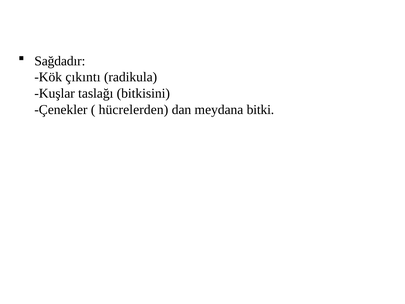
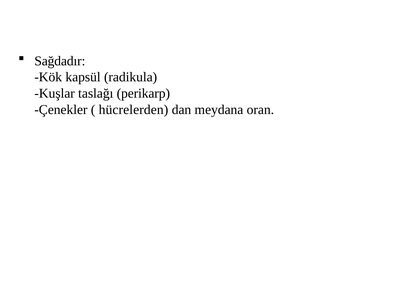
çıkıntı: çıkıntı -> kapsül
bitkisini: bitkisini -> perikarp
bitki: bitki -> oran
